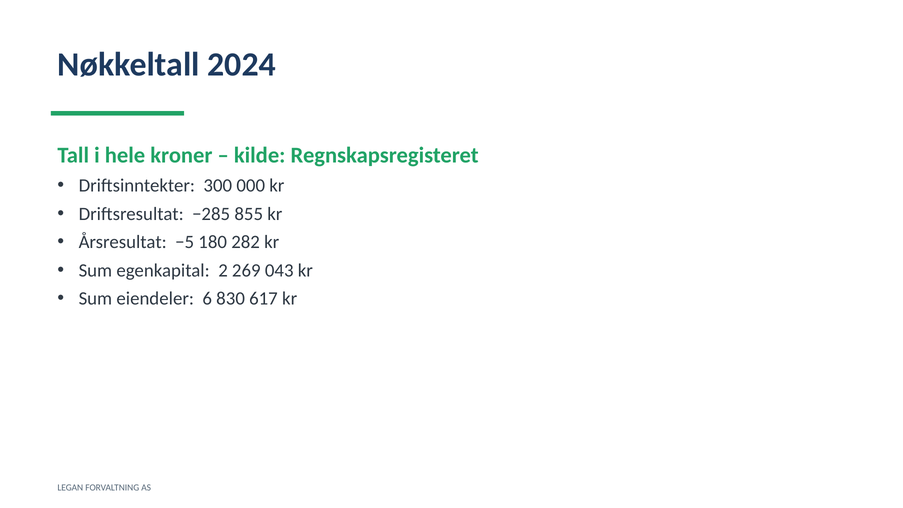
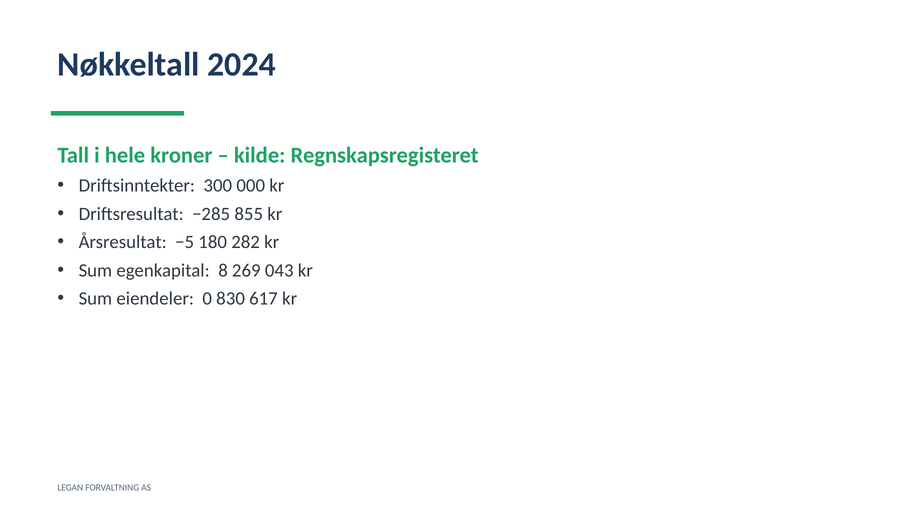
2: 2 -> 8
6: 6 -> 0
